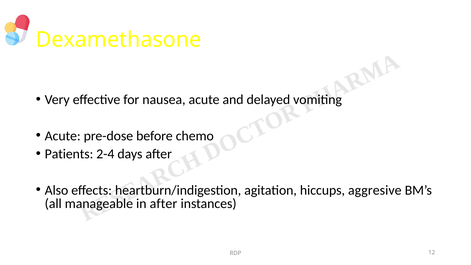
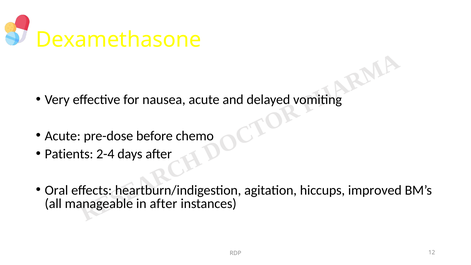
Also: Also -> Oral
aggresive: aggresive -> improved
